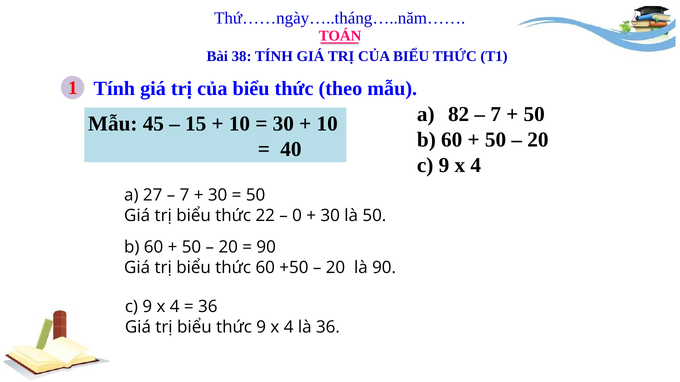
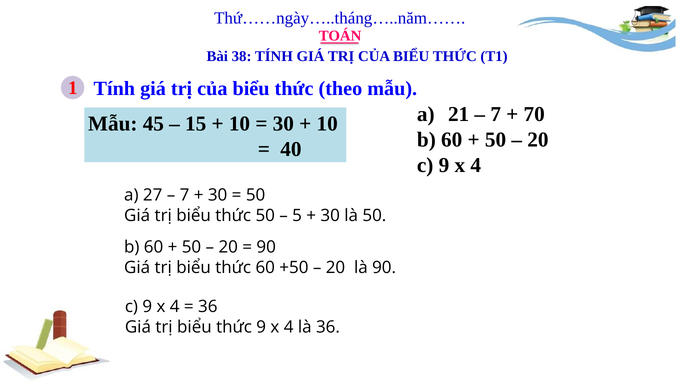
82: 82 -> 21
50 at (534, 114): 50 -> 70
thức 22: 22 -> 50
0: 0 -> 5
